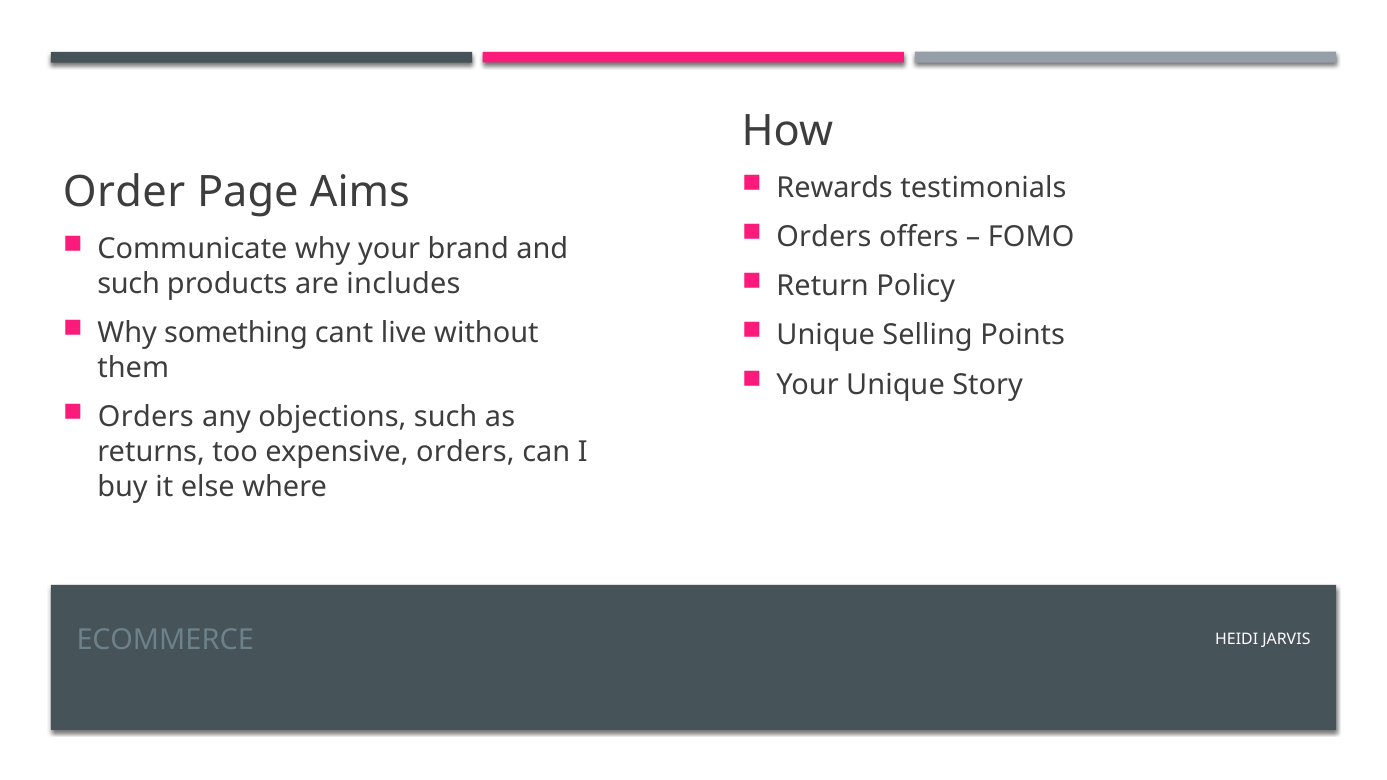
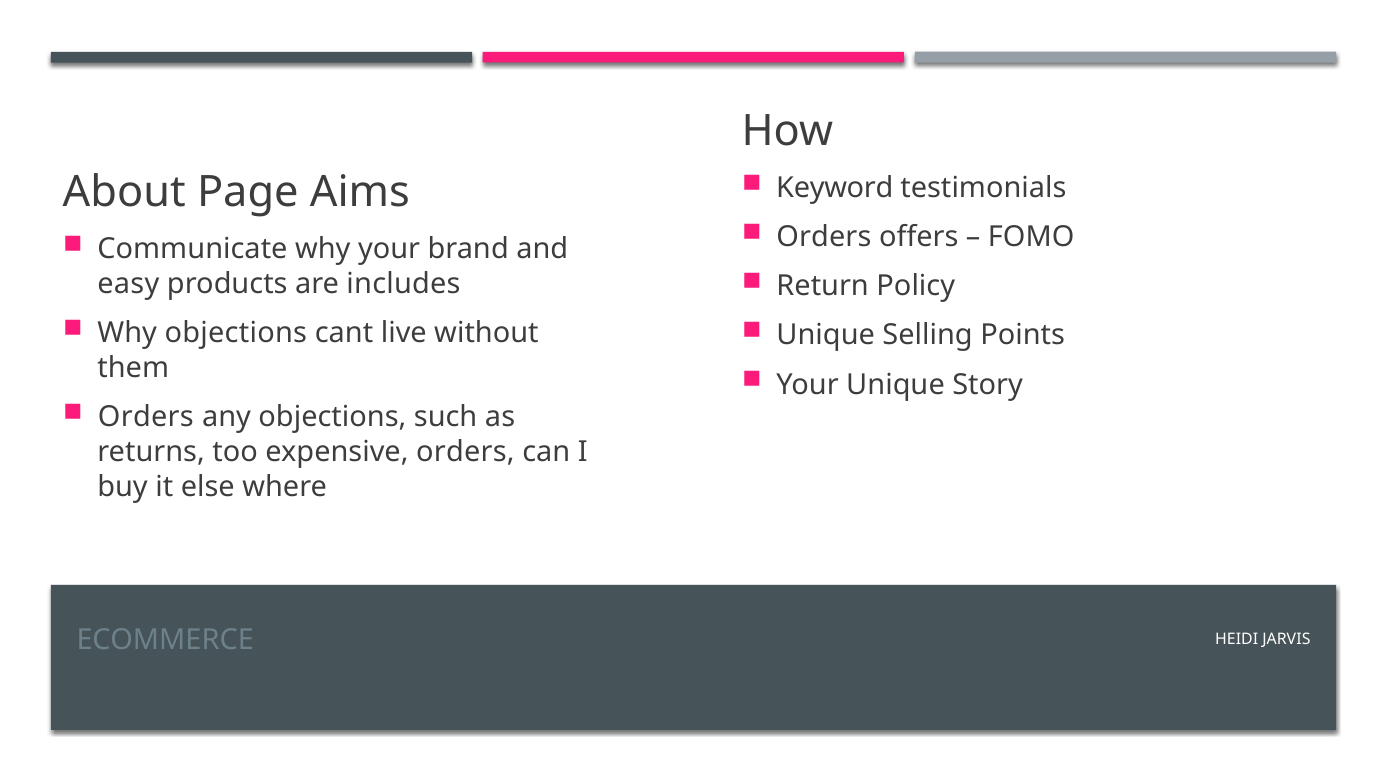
Rewards: Rewards -> Keyword
Order: Order -> About
such at (129, 284): such -> easy
Why something: something -> objections
